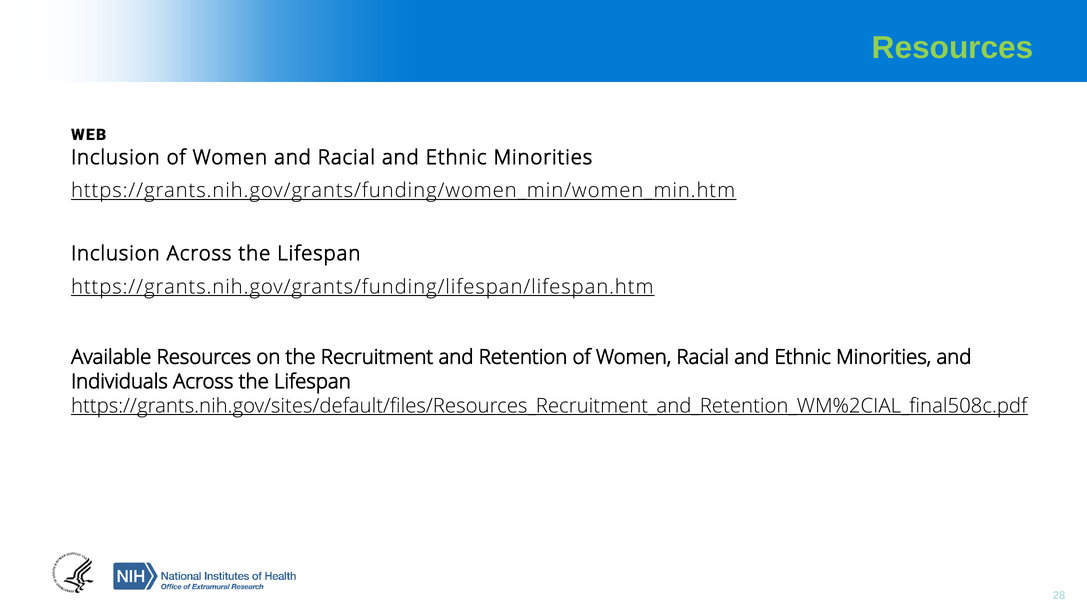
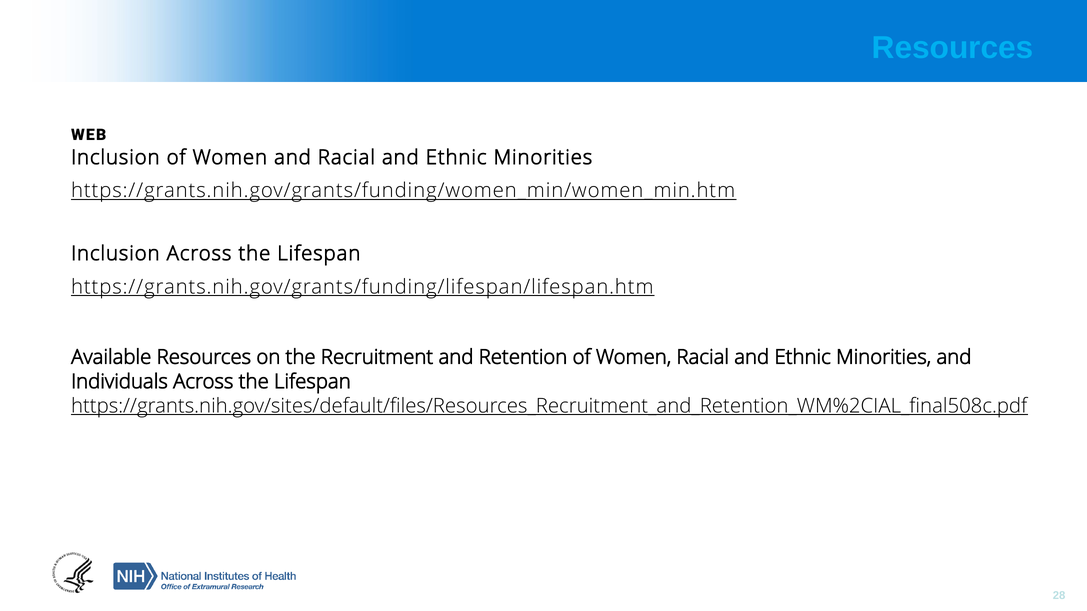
Resources at (953, 48) colour: light green -> light blue
